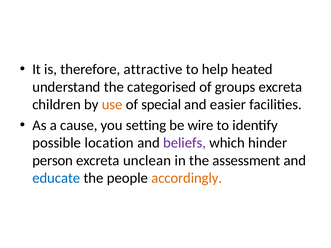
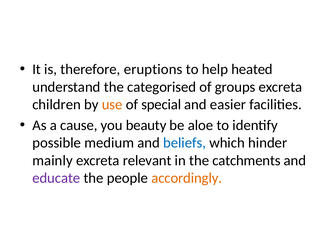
attractive: attractive -> eruptions
setting: setting -> beauty
wire: wire -> aloe
location: location -> medium
beliefs colour: purple -> blue
person: person -> mainly
unclean: unclean -> relevant
assessment: assessment -> catchments
educate colour: blue -> purple
